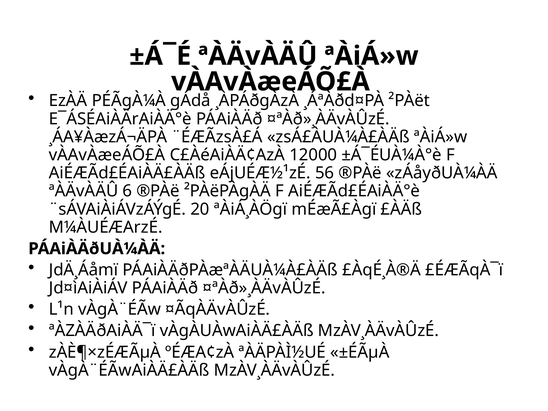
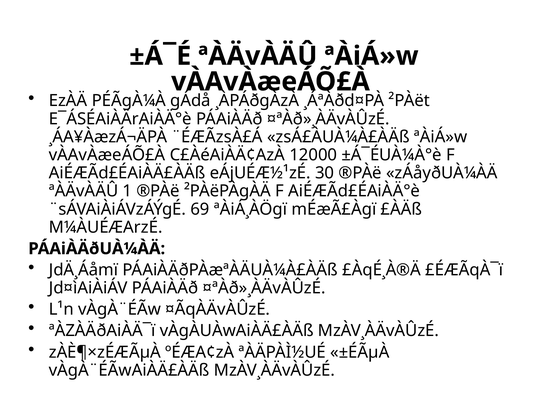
56: 56 -> 30
6: 6 -> 1
20: 20 -> 69
